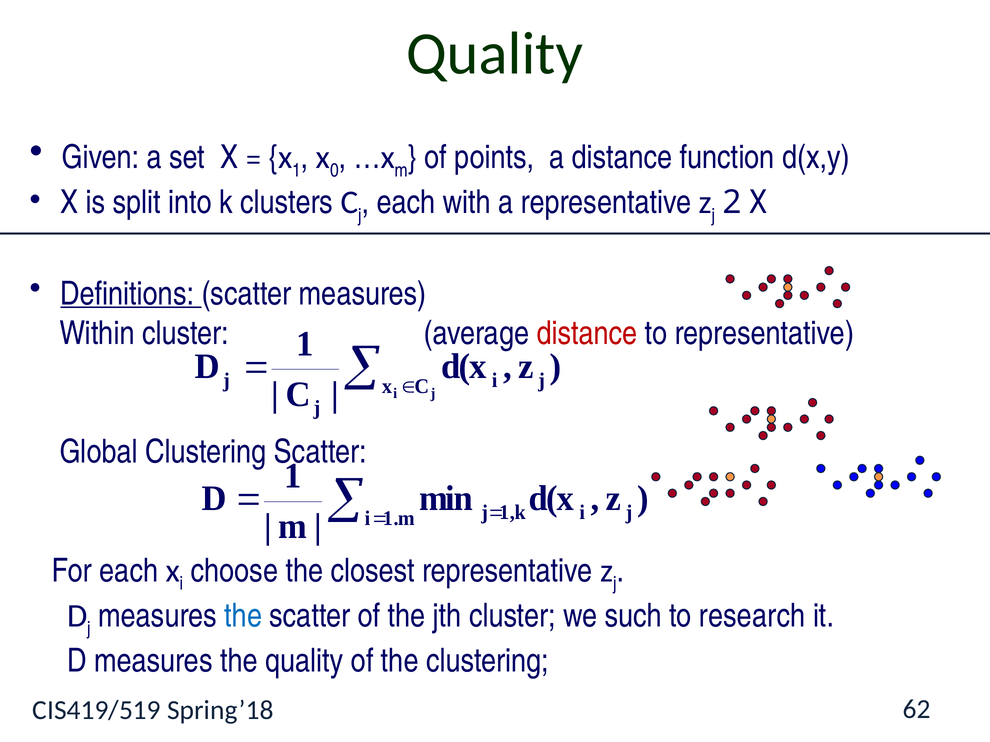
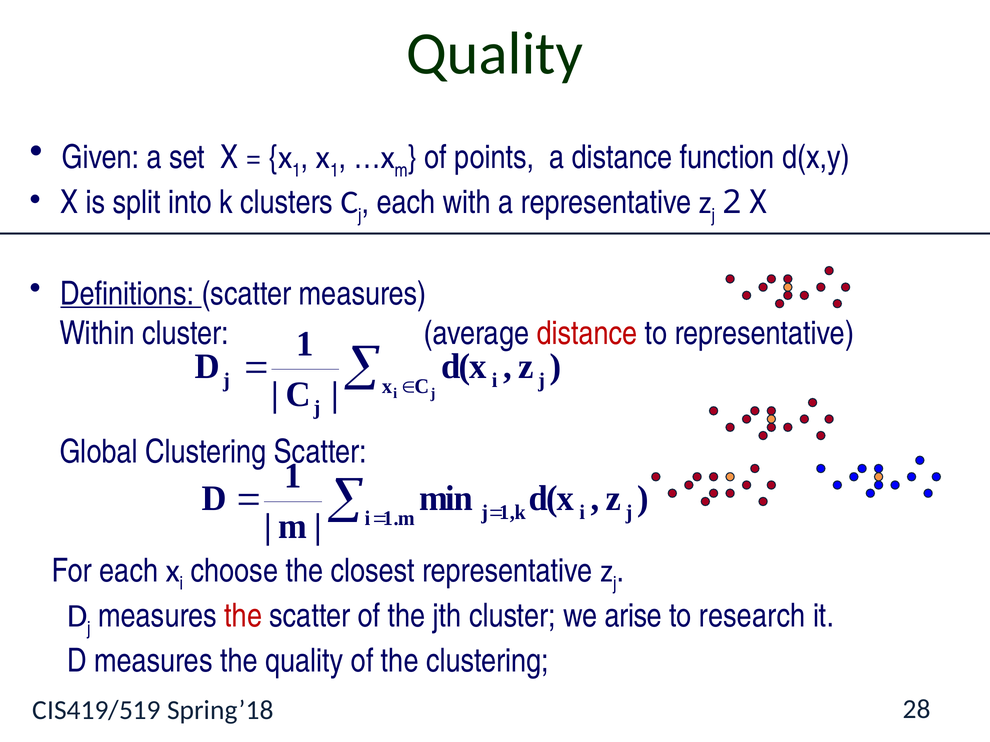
0 at (334, 170): 0 -> 1
the at (243, 616) colour: blue -> red
such: such -> arise
62: 62 -> 28
